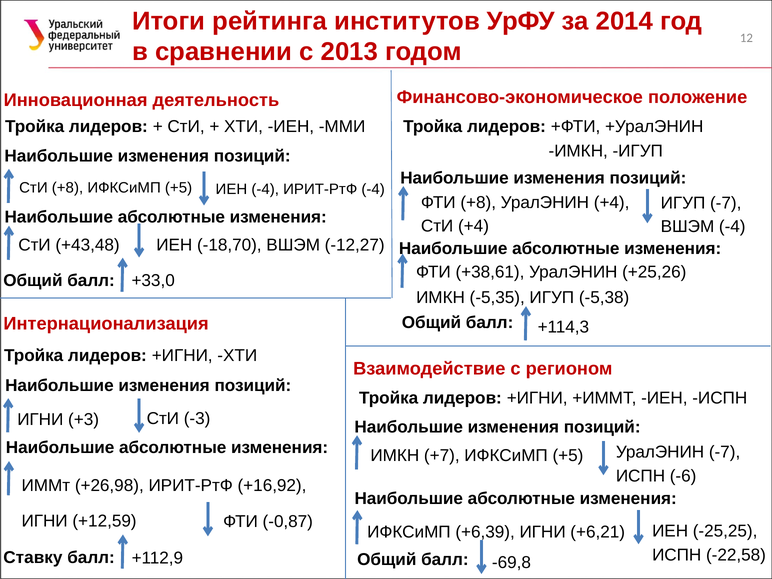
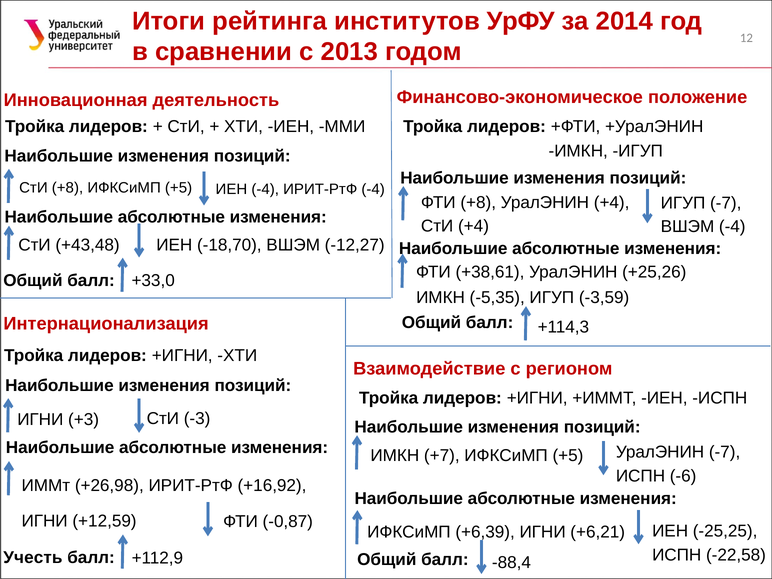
-5,38: -5,38 -> -3,59
Ставку: Ставку -> Учесть
-69,8: -69,8 -> -88,4
